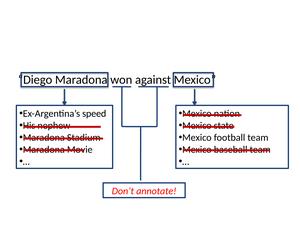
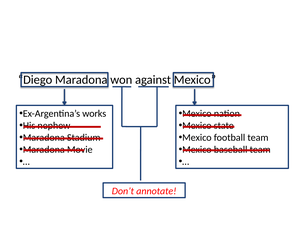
speed: speed -> works
